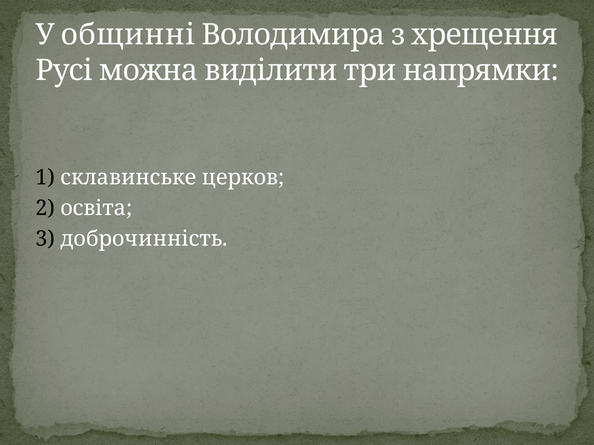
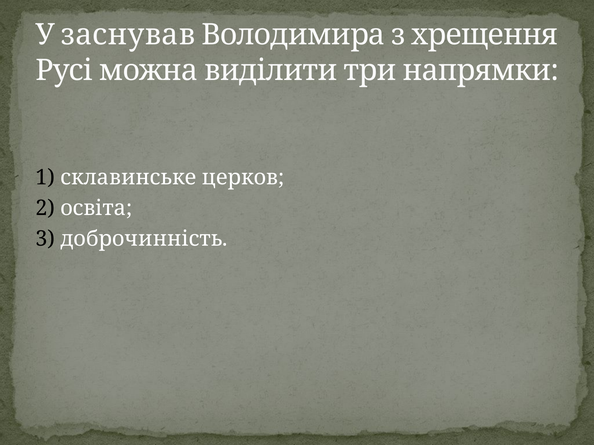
общинні: общинні -> заснував
